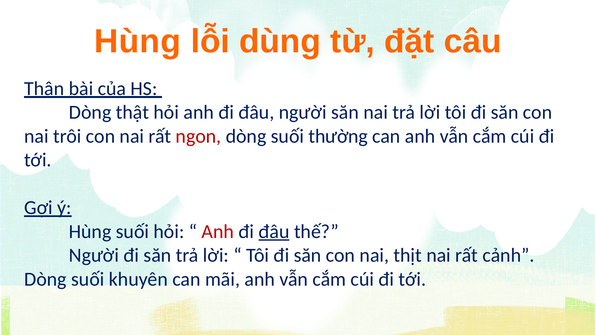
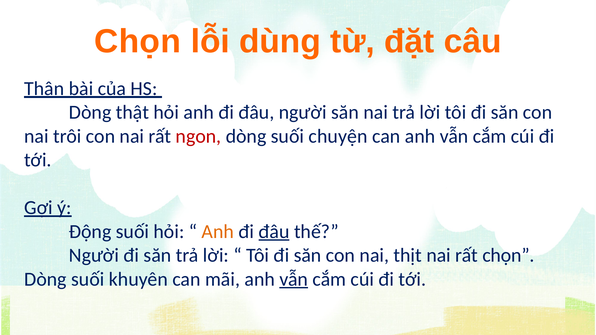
Hùng at (138, 42): Hùng -> Chọn
thường: thường -> chuyện
Hùng at (90, 232): Hùng -> Động
Anh at (218, 232) colour: red -> orange
rất cảnh: cảnh -> chọn
vẫn at (294, 279) underline: none -> present
